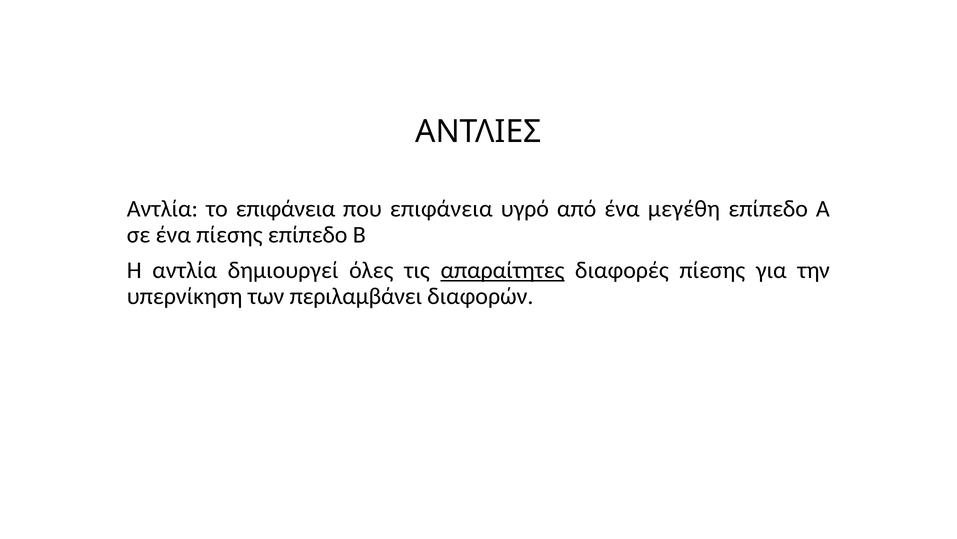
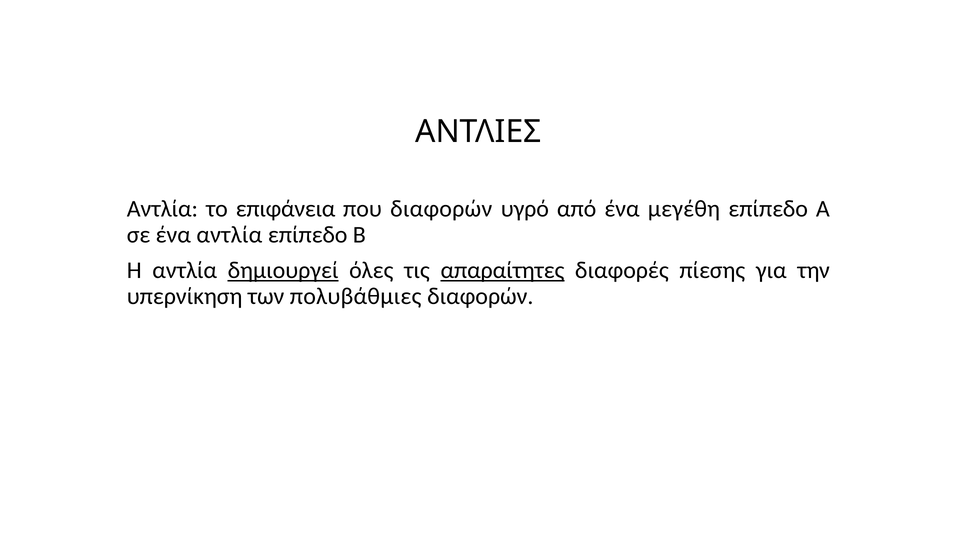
που επιφάνεια: επιφάνεια -> διαφορών
ένα πίεσης: πίεσης -> αντλία
δημιουργεί underline: none -> present
περιλαμβάνει: περιλαμβάνει -> πολυβάθμιες
